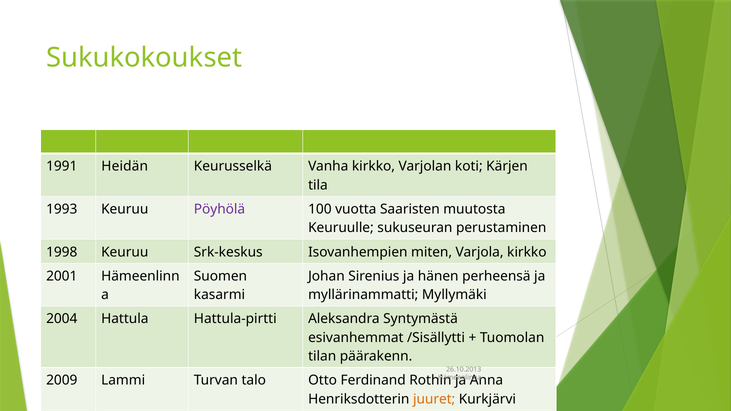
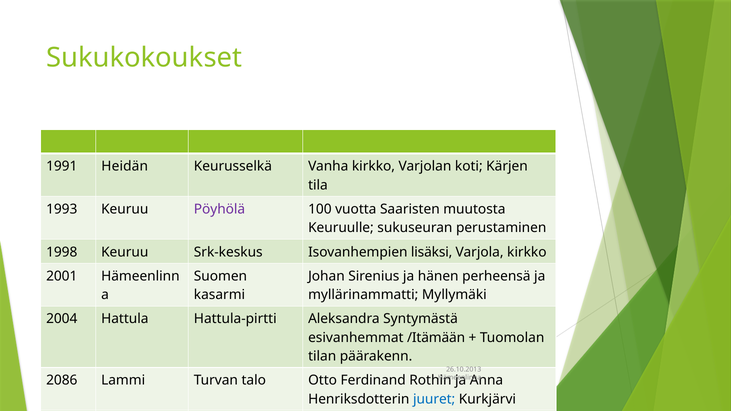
miten: miten -> lisäksi
/Sisällytti: /Sisällytti -> /Itämään
2009: 2009 -> 2086
juuret colour: orange -> blue
